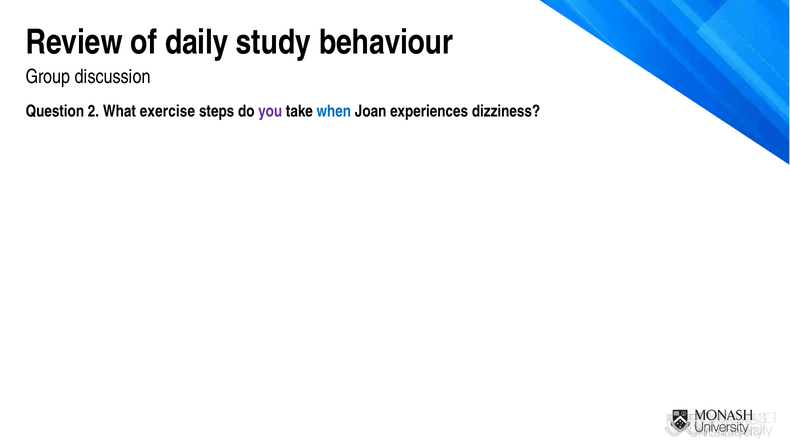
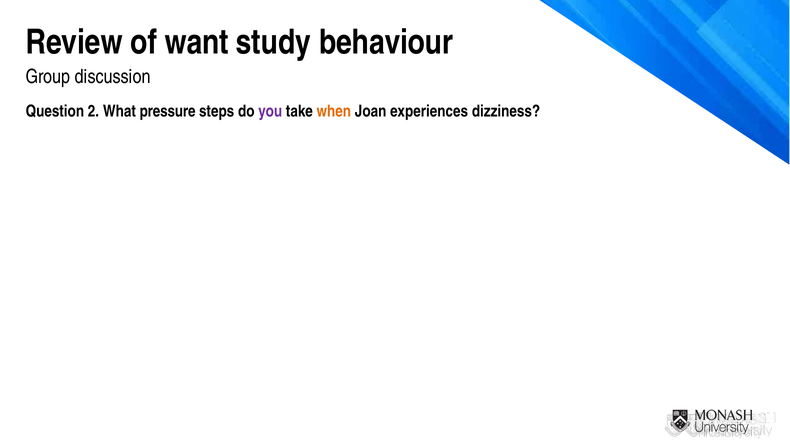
daily: daily -> want
exercise: exercise -> pressure
when colour: blue -> orange
